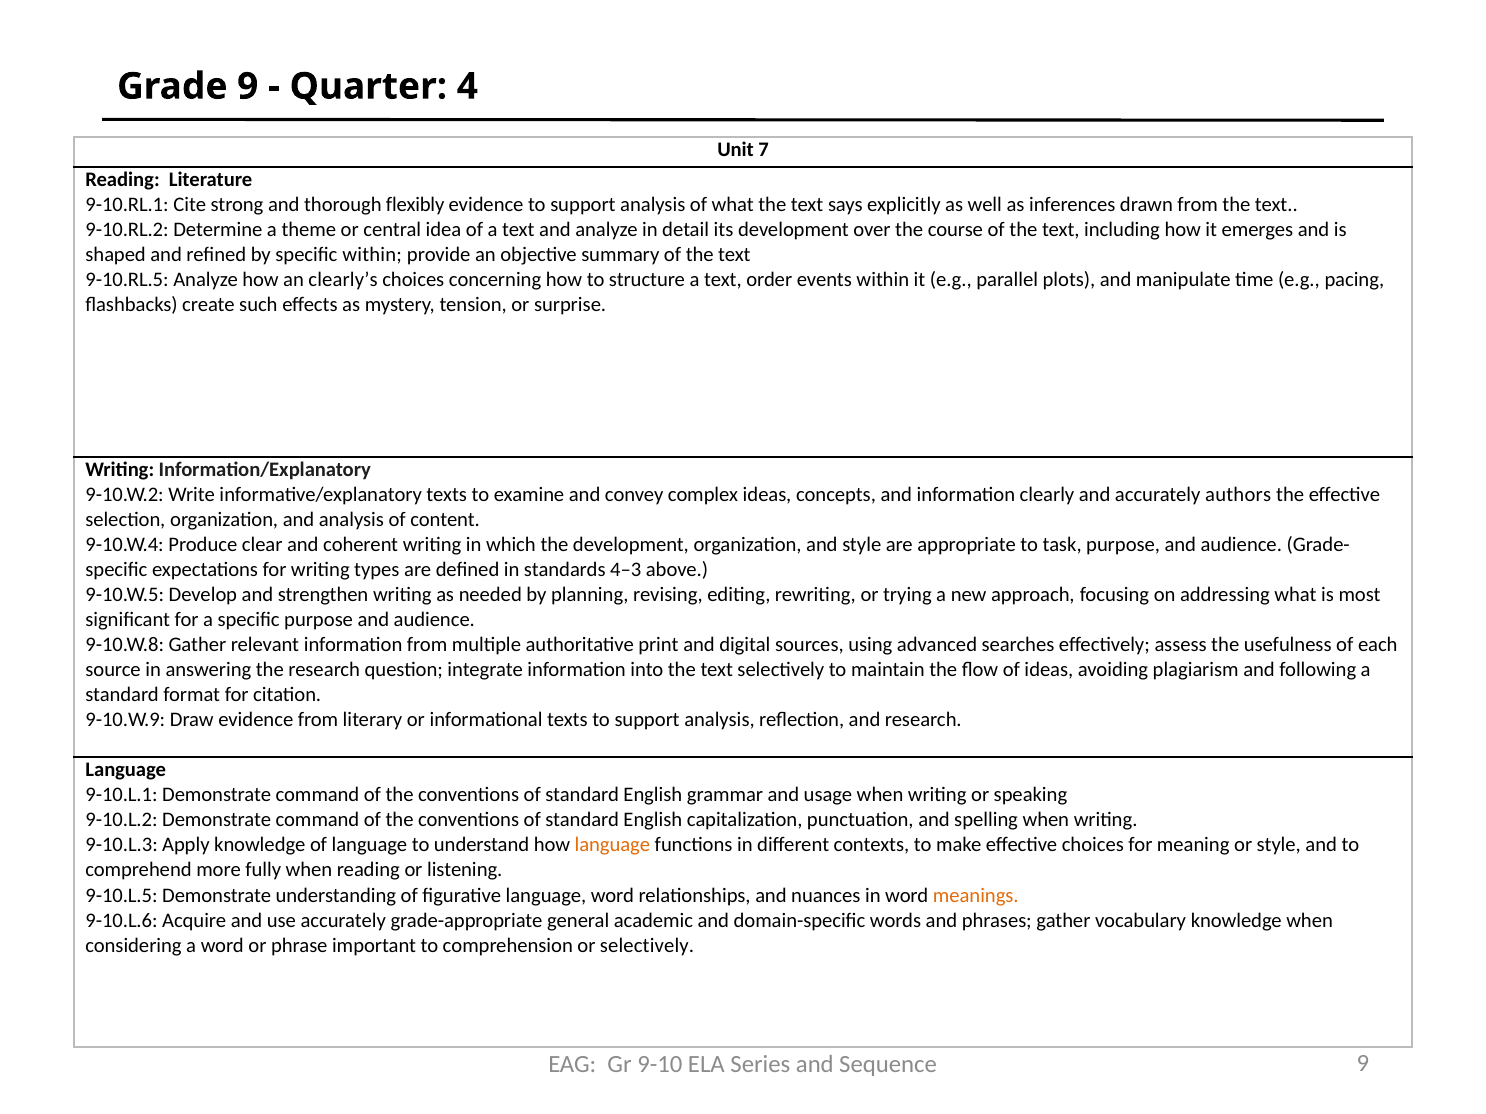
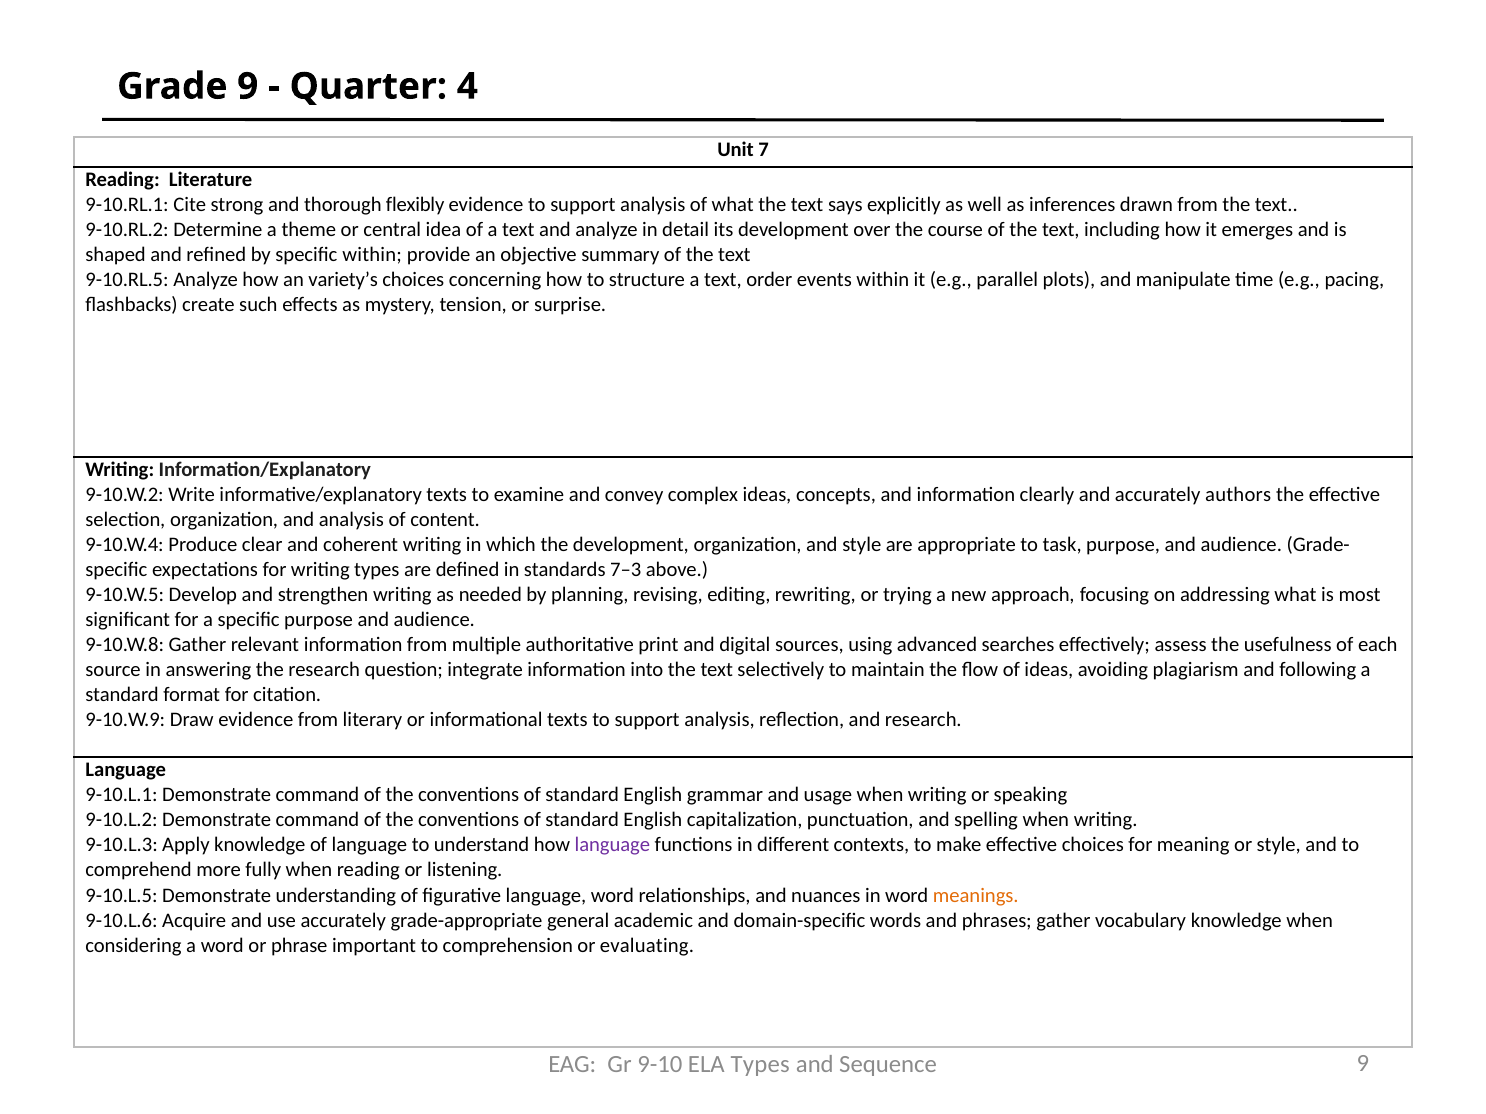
clearly’s: clearly’s -> variety’s
4–3: 4–3 -> 7–3
language at (612, 846) colour: orange -> purple
or selectively: selectively -> evaluating
ELA Series: Series -> Types
